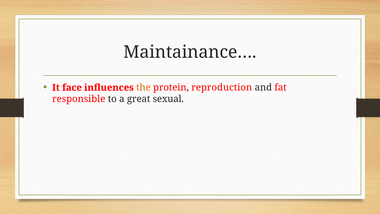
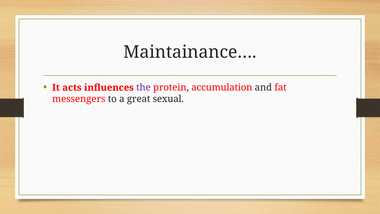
face: face -> acts
the colour: orange -> purple
reproduction: reproduction -> accumulation
responsible: responsible -> messengers
